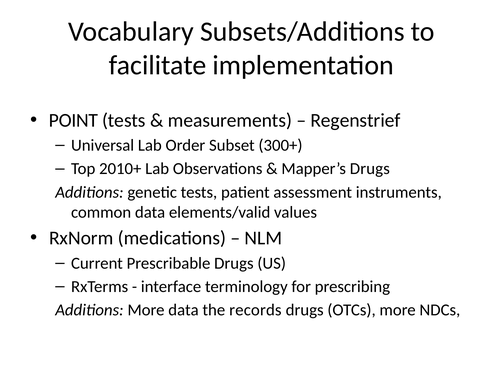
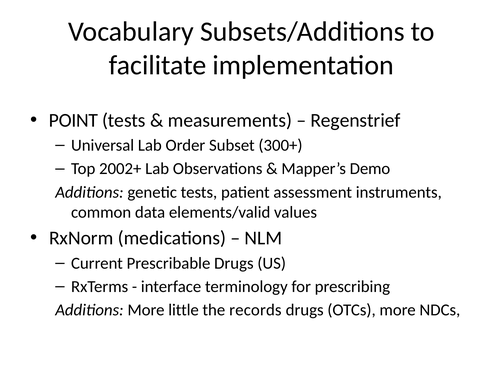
2010+: 2010+ -> 2002+
Mapper’s Drugs: Drugs -> Demo
More data: data -> little
